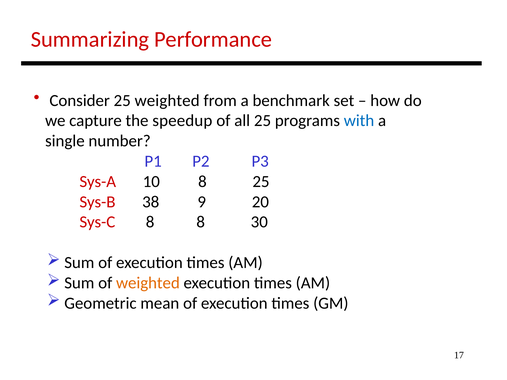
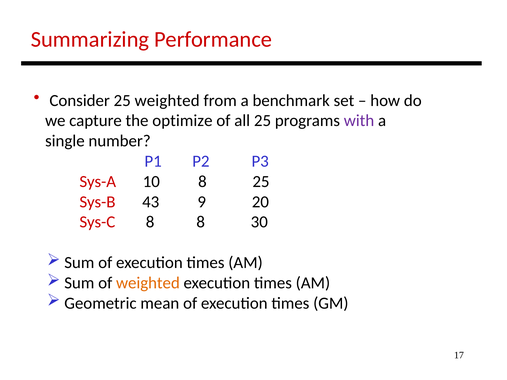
speedup: speedup -> optimize
with colour: blue -> purple
38: 38 -> 43
